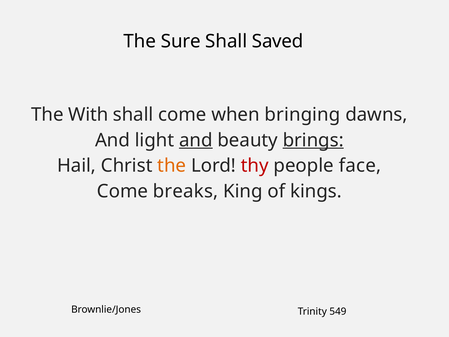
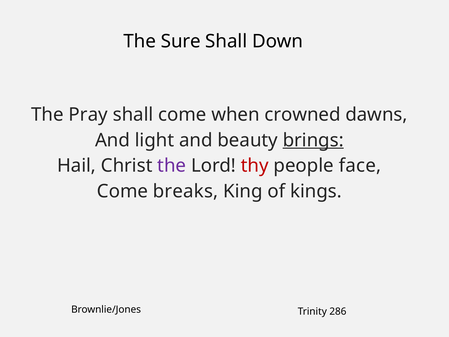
Saved: Saved -> Down
With: With -> Pray
bringing: bringing -> crowned
and at (196, 140) underline: present -> none
the at (172, 166) colour: orange -> purple
549: 549 -> 286
